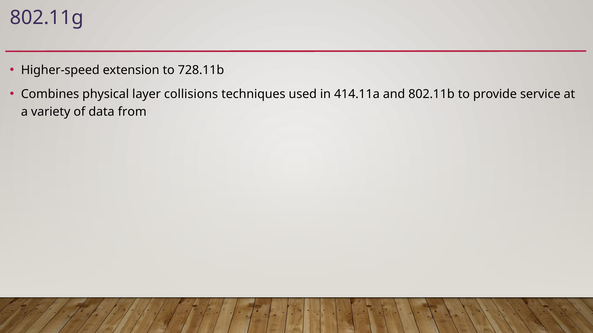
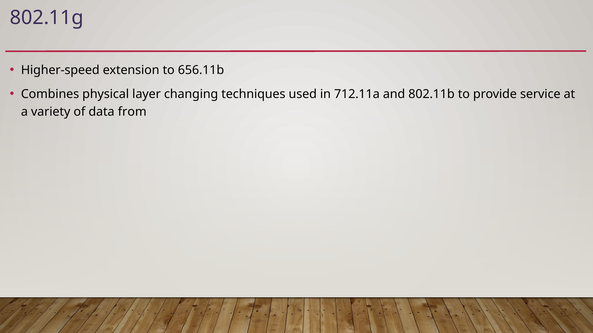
728.11b: 728.11b -> 656.11b
collisions: collisions -> changing
414.11a: 414.11a -> 712.11a
